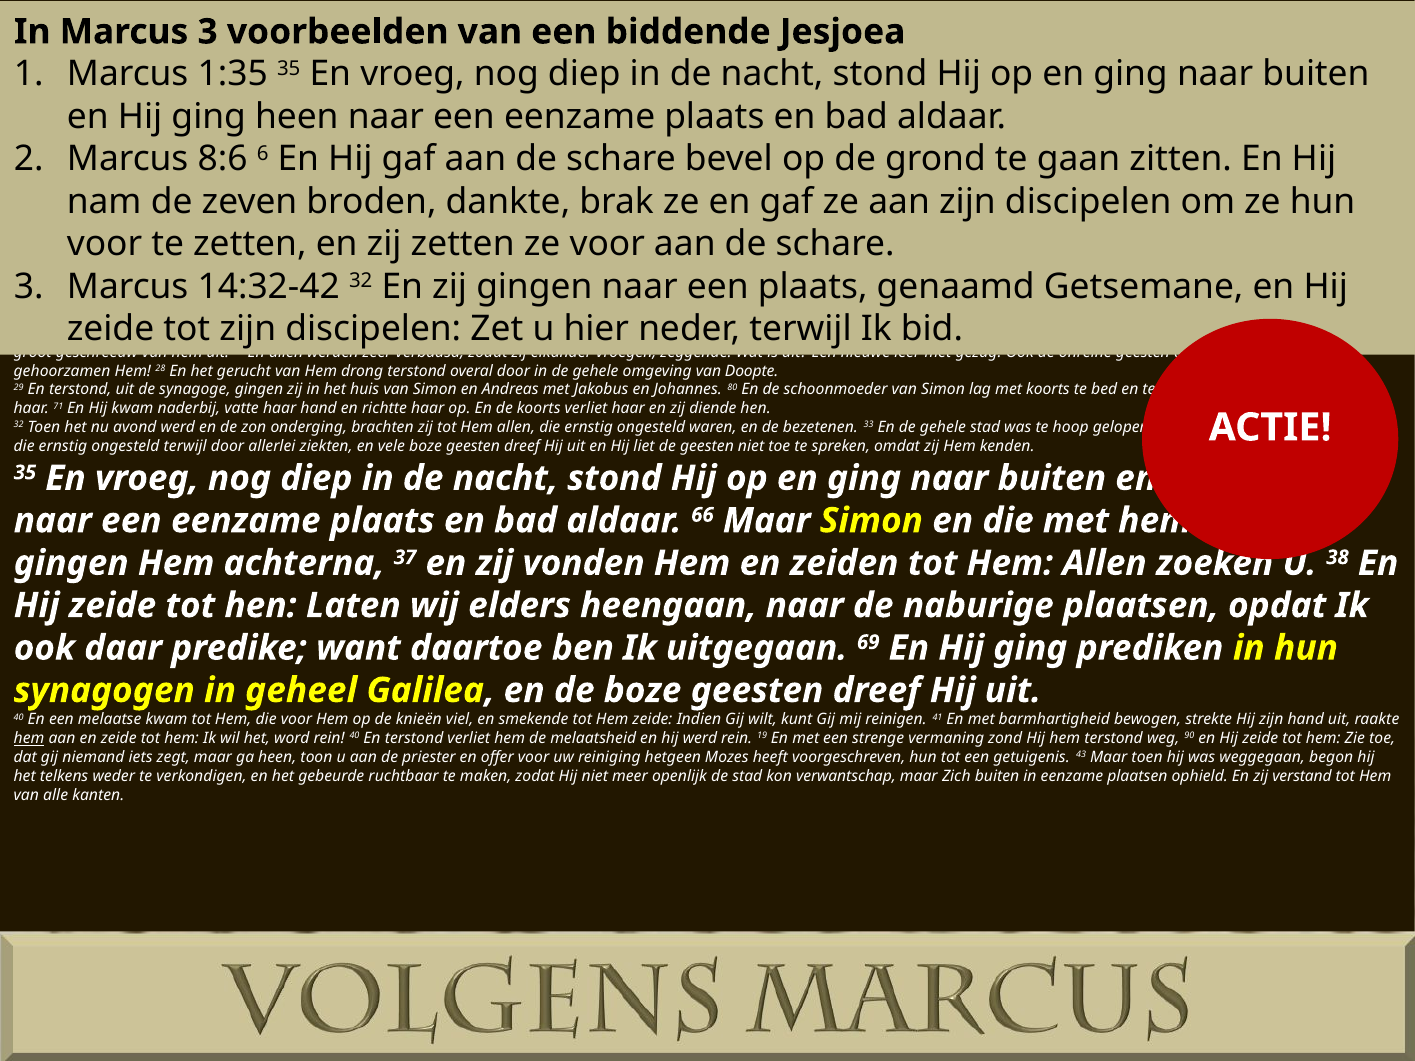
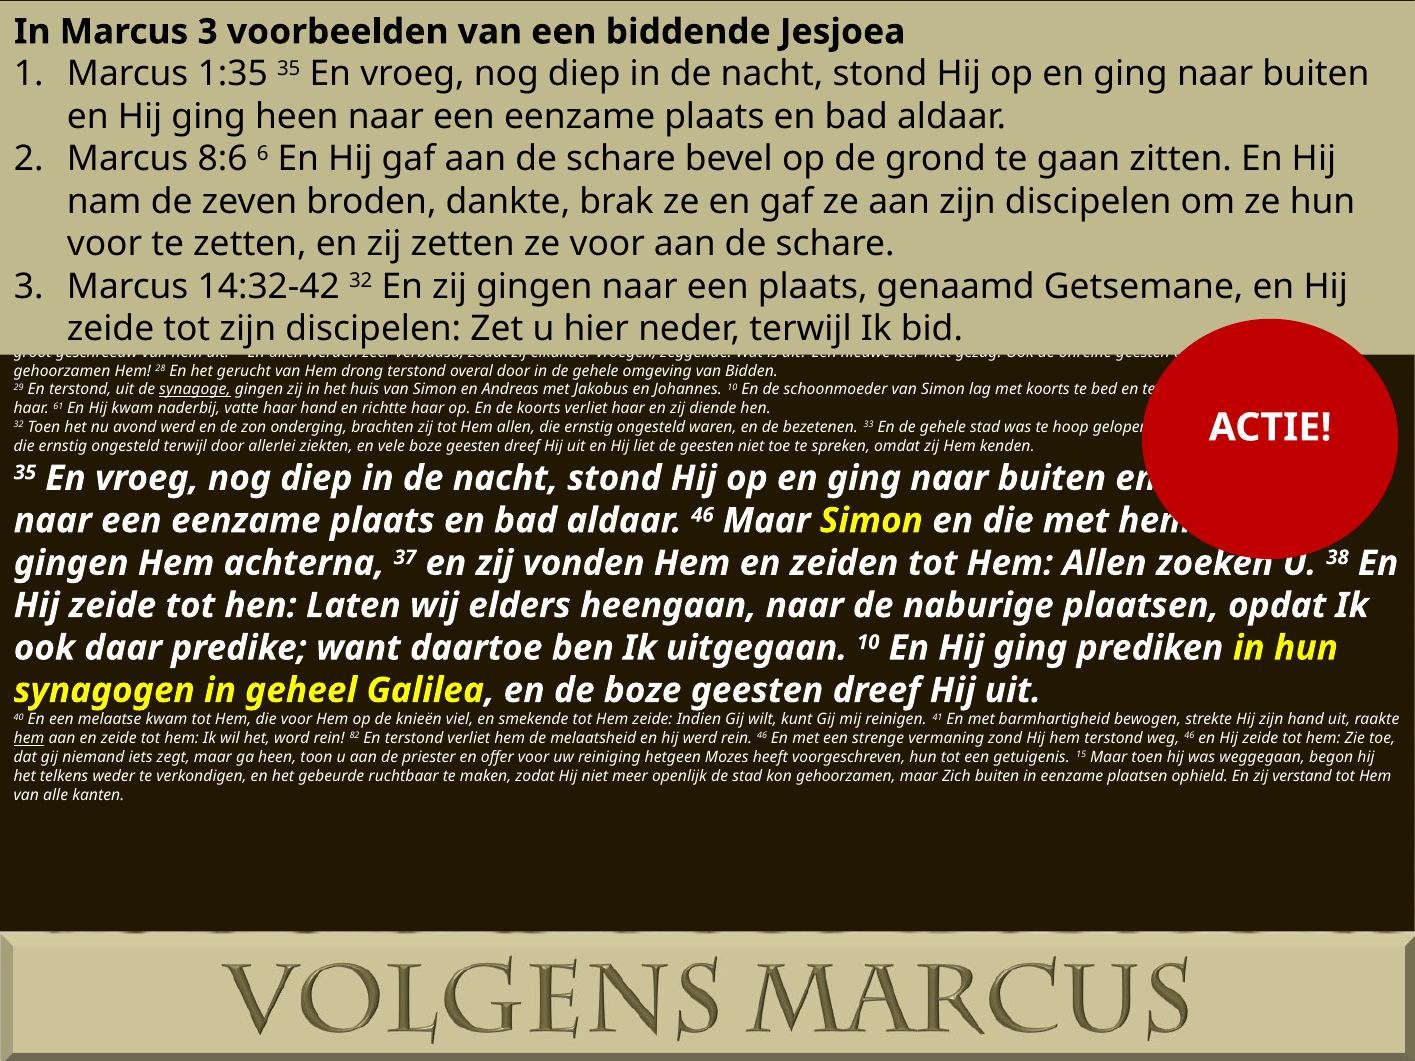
van Doopte: Doopte -> Bidden
synagoge at (195, 390) underline: none -> present
Johannes 80: 80 -> 10
71: 71 -> 61
aldaar 66: 66 -> 46
uitgegaan 69: 69 -> 10
rein 40: 40 -> 82
rein 19: 19 -> 46
weg 90: 90 -> 46
getuigenis 43: 43 -> 15
kon verwantschap: verwantschap -> gehoorzamen
